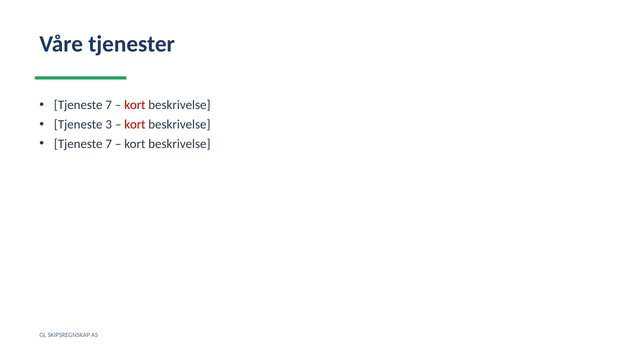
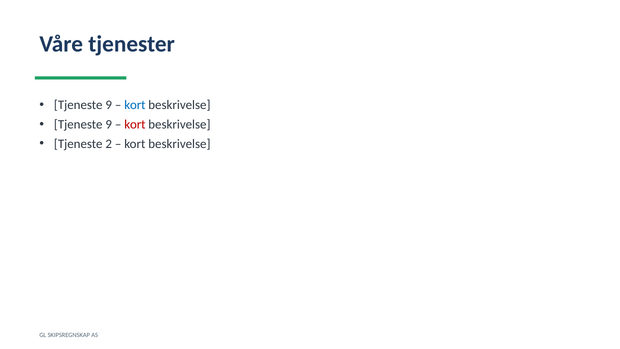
7 at (109, 105): 7 -> 9
kort at (135, 105) colour: red -> blue
3 at (109, 124): 3 -> 9
7 at (109, 144): 7 -> 2
